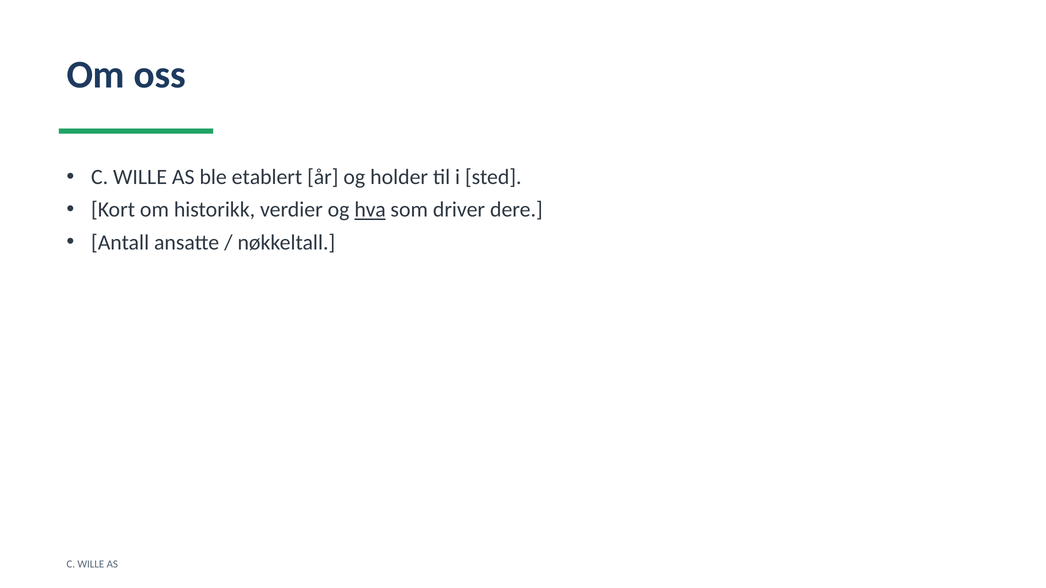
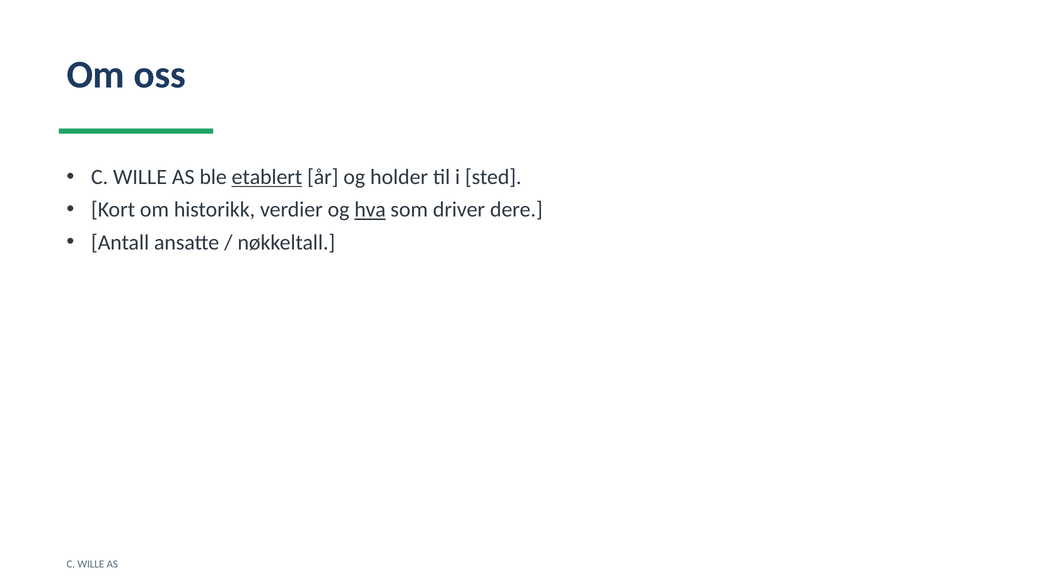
etablert underline: none -> present
